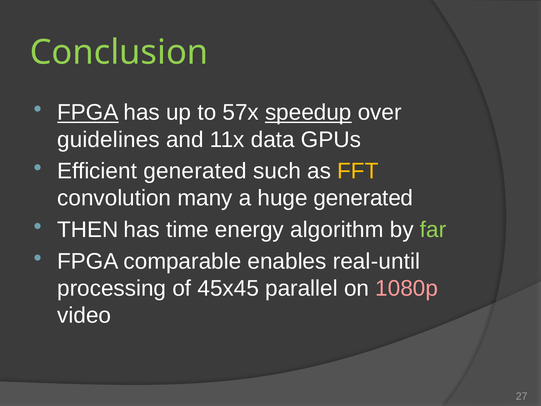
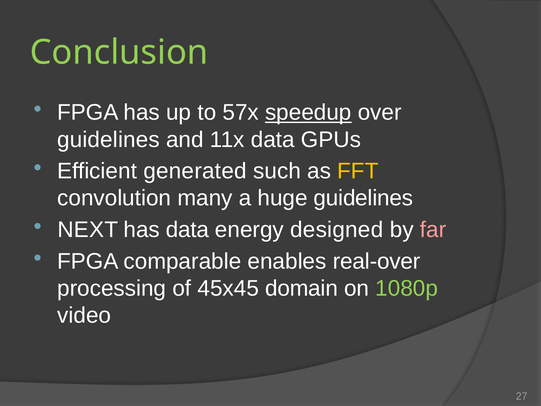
FPGA at (88, 112) underline: present -> none
huge generated: generated -> guidelines
THEN: THEN -> NEXT
has time: time -> data
algorithm: algorithm -> designed
far colour: light green -> pink
real-until: real-until -> real-over
parallel: parallel -> domain
1080p colour: pink -> light green
